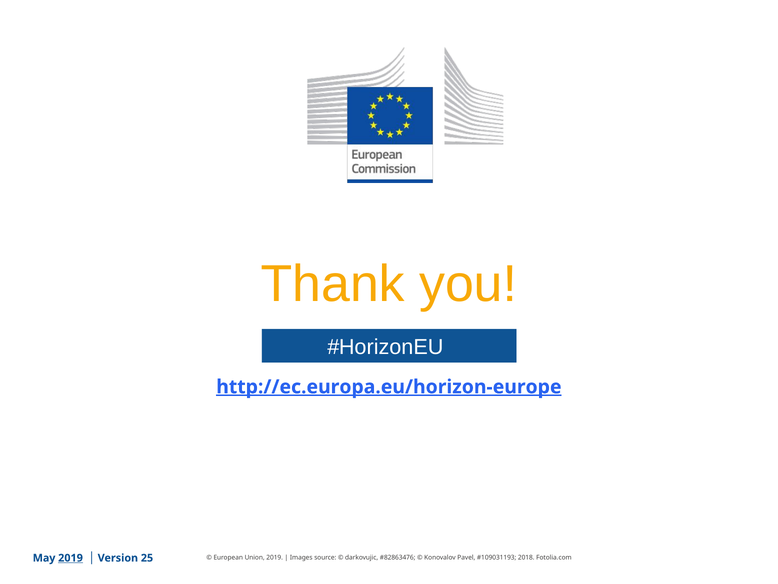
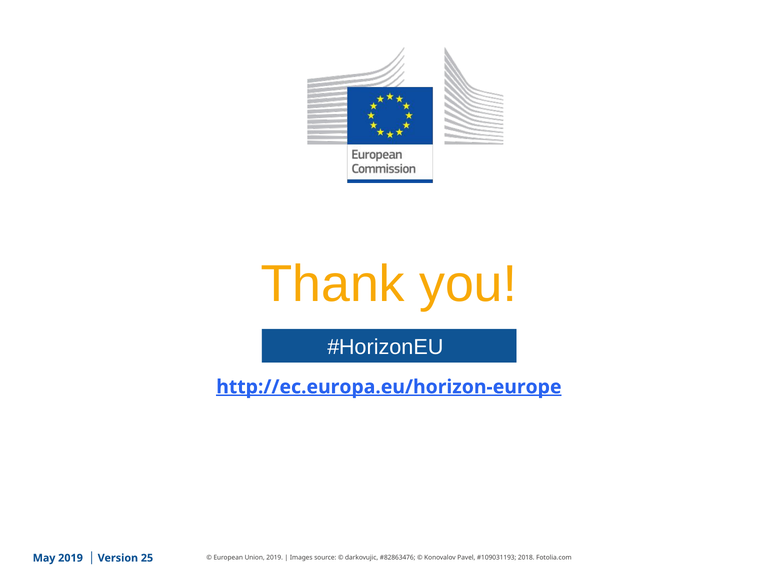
2019 at (71, 558) underline: present -> none
